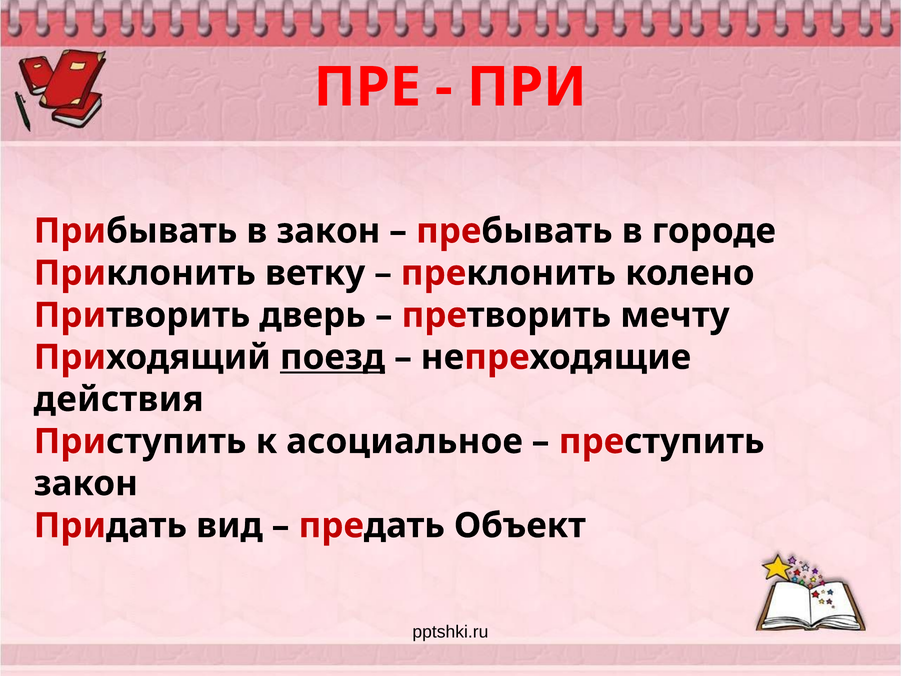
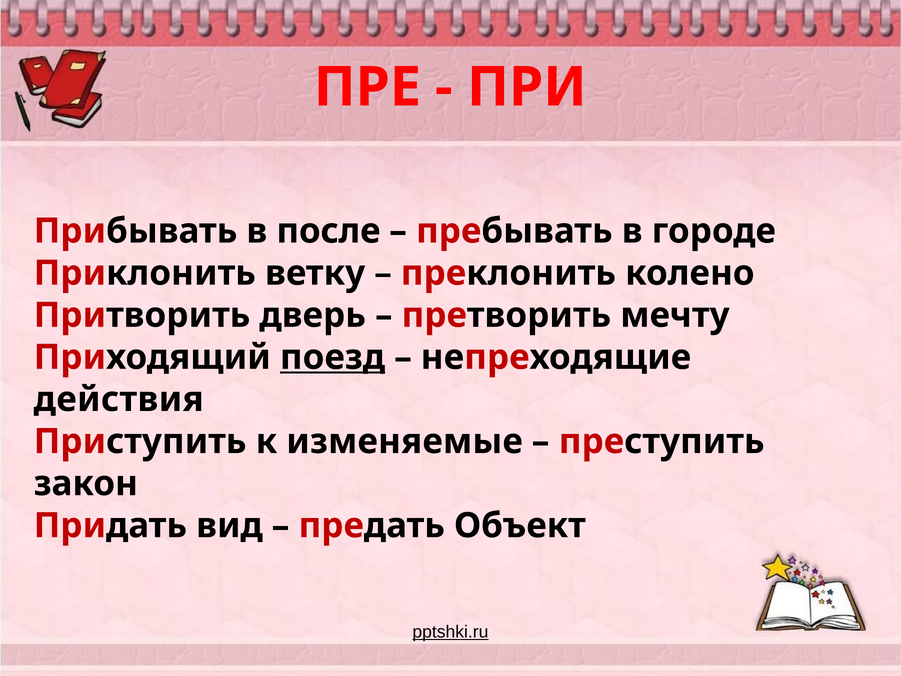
в закон: закон -> после
асоциальное: асоциальное -> изменяемые
pptshki.ru underline: none -> present
